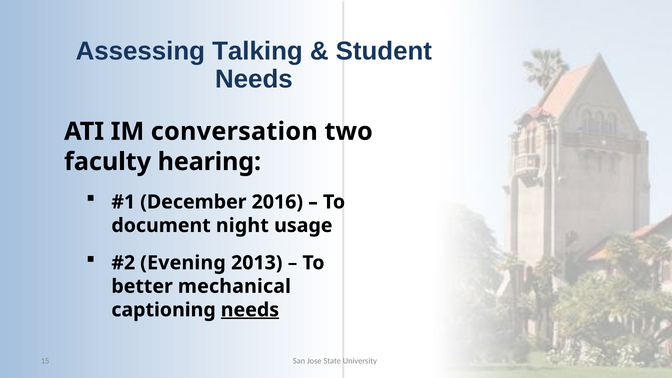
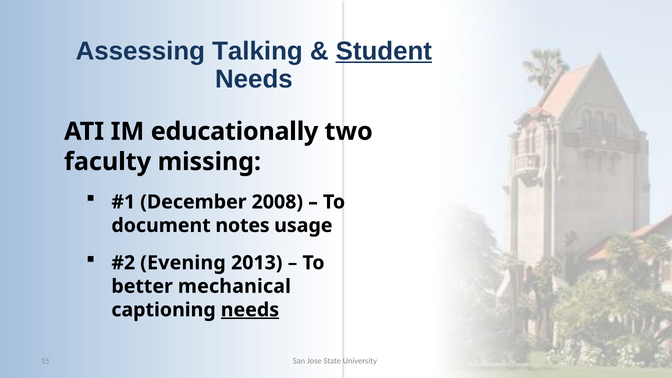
Student underline: none -> present
conversation: conversation -> educationally
hearing: hearing -> missing
2016: 2016 -> 2008
night: night -> notes
